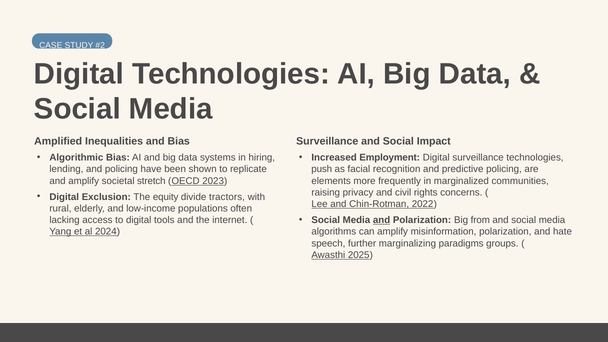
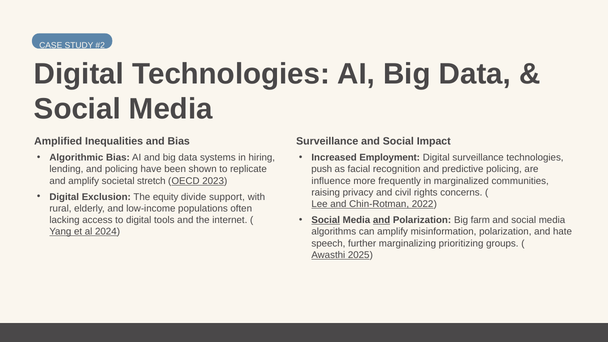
elements: elements -> influence
tractors: tractors -> support
Social at (326, 220) underline: none -> present
from: from -> farm
paradigms: paradigms -> prioritizing
